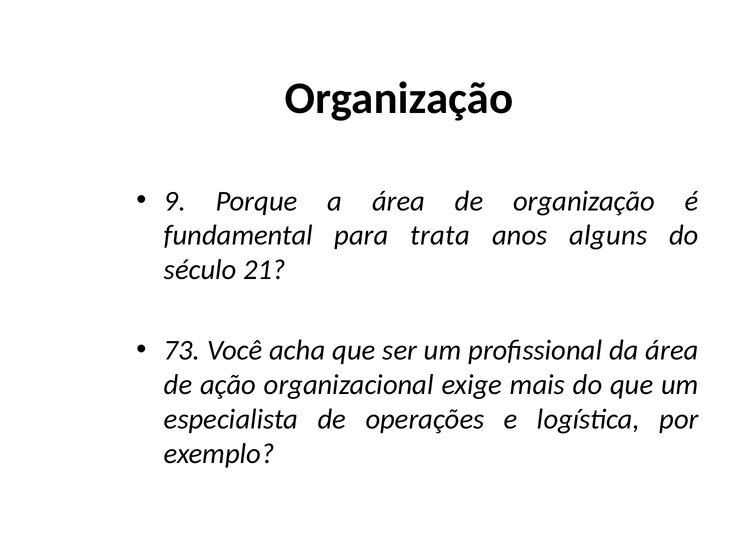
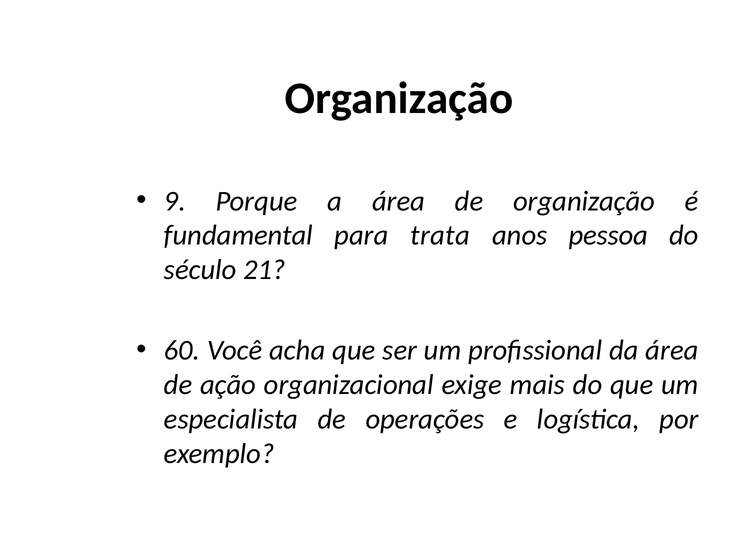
alguns: alguns -> pessoa
73: 73 -> 60
